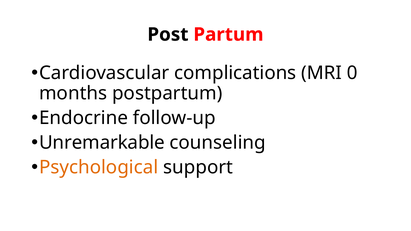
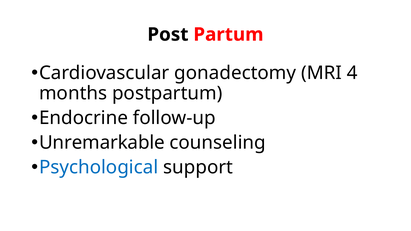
complications: complications -> gonadectomy
0: 0 -> 4
Psychological colour: orange -> blue
